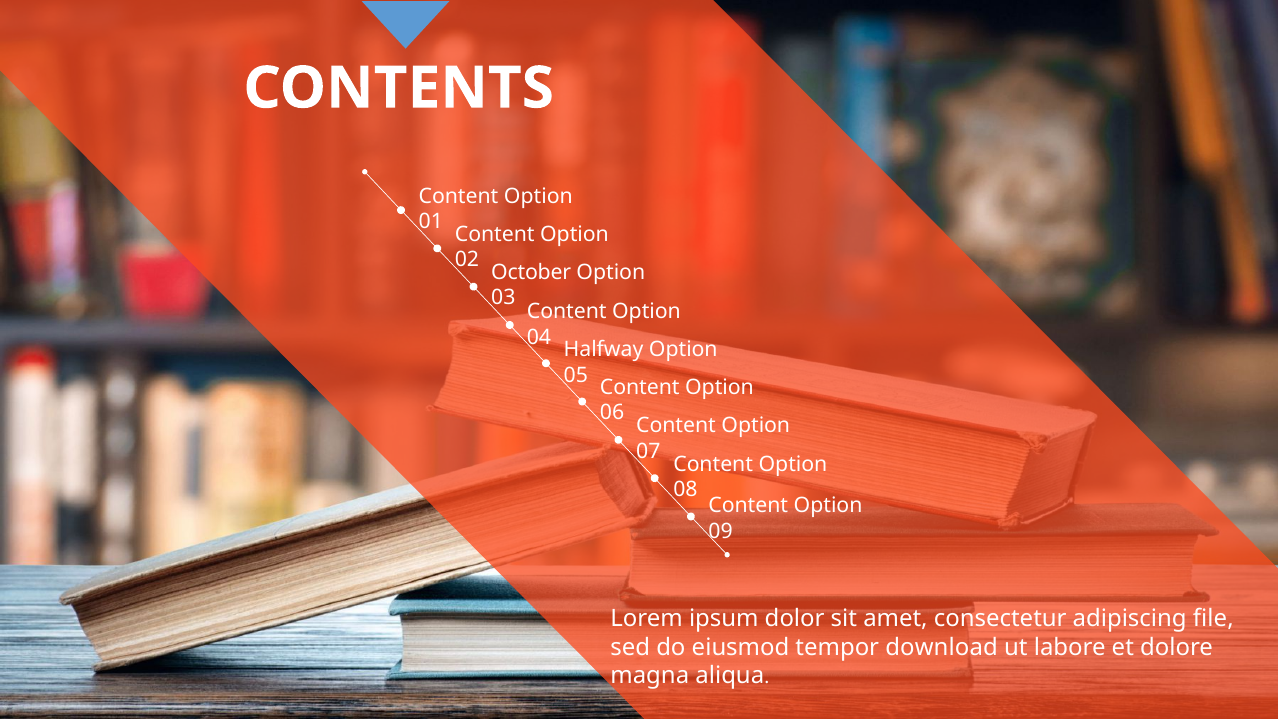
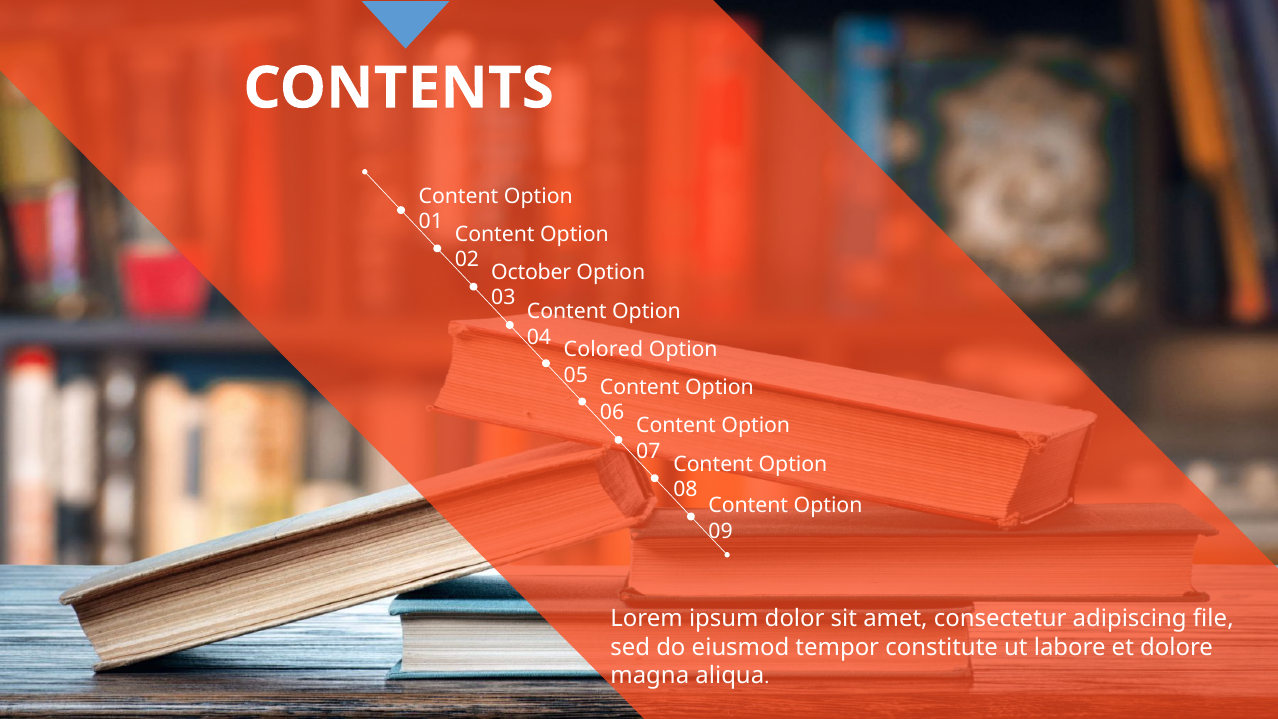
Halfway: Halfway -> Colored
download: download -> constitute
